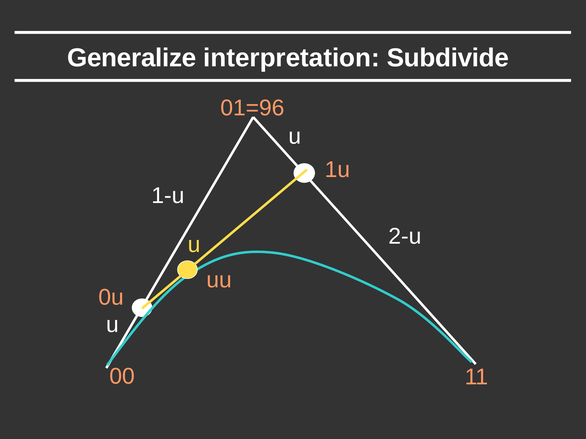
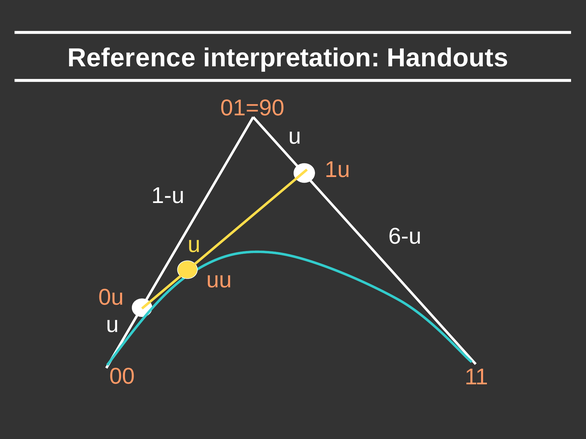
Generalize: Generalize -> Reference
Subdivide: Subdivide -> Handouts
01=96: 01=96 -> 01=90
2-u: 2-u -> 6-u
